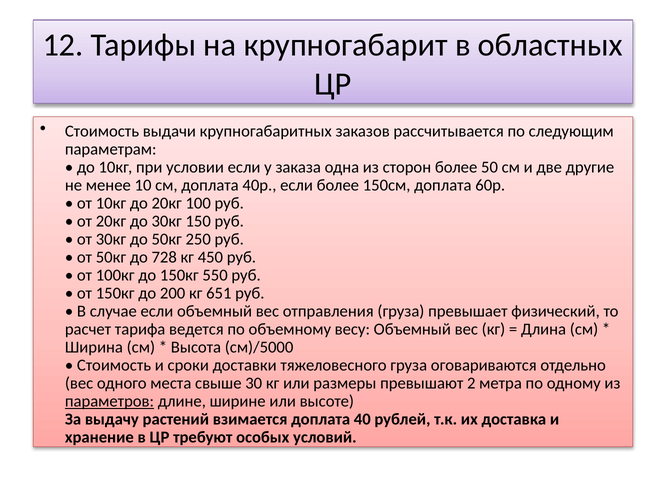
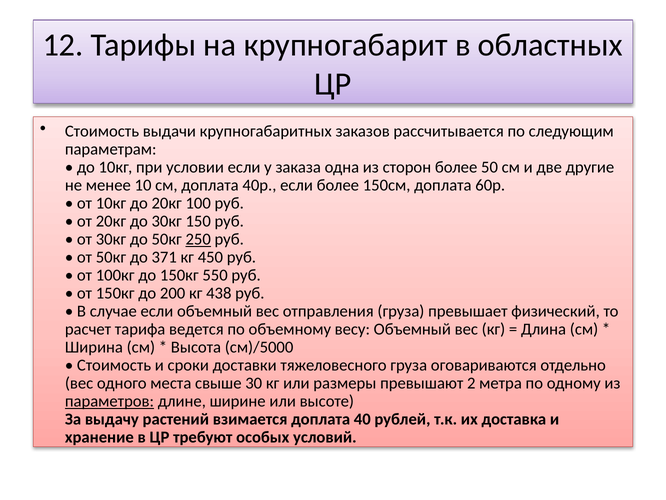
250 underline: none -> present
728: 728 -> 371
651: 651 -> 438
